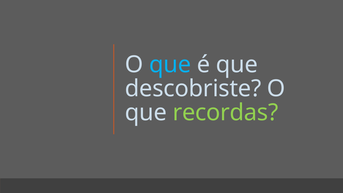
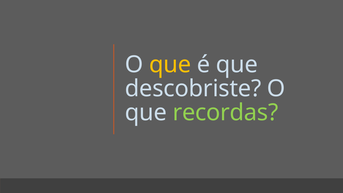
que at (170, 65) colour: light blue -> yellow
